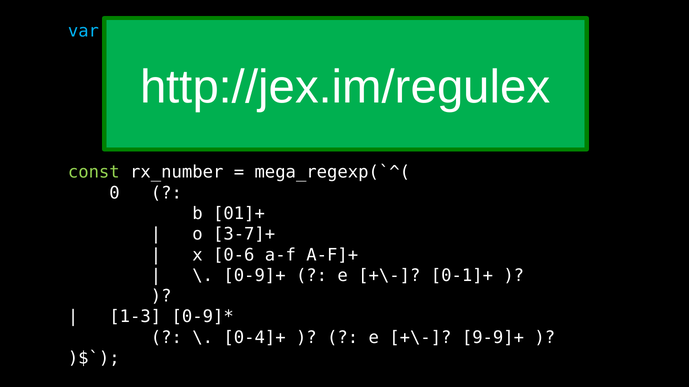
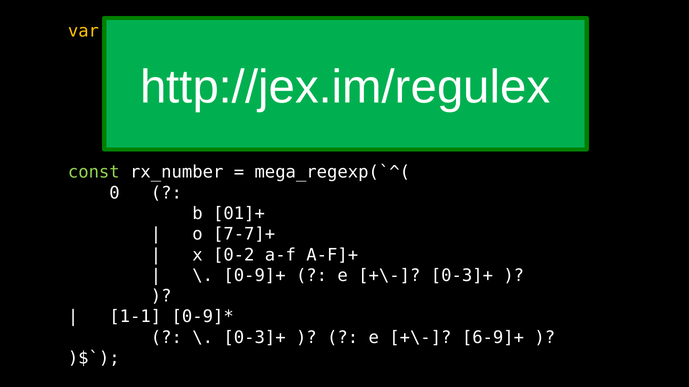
var colour: light blue -> yellow
3-7]+: 3-7]+ -> 7-7]+
0-6: 0-6 -> 0-2
0-1]+ at (462, 276): 0-1]+ -> 0-3]+
1-3: 1-3 -> 1-1
0-4]+ at (255, 338): 0-4]+ -> 0-3]+
9-9]+: 9-9]+ -> 6-9]+
